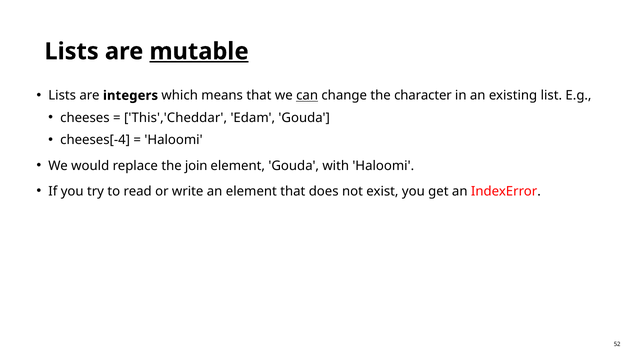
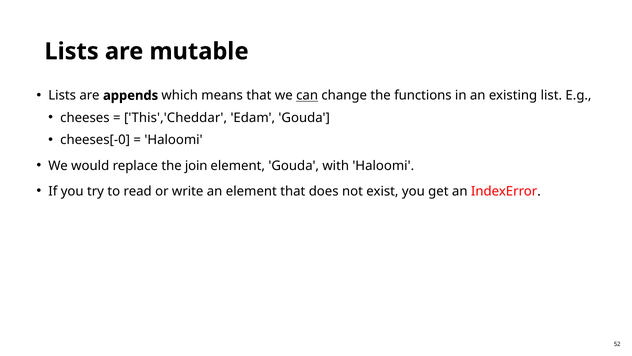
mutable underline: present -> none
integers: integers -> appends
character: character -> functions
cheeses[-4: cheeses[-4 -> cheeses[-0
